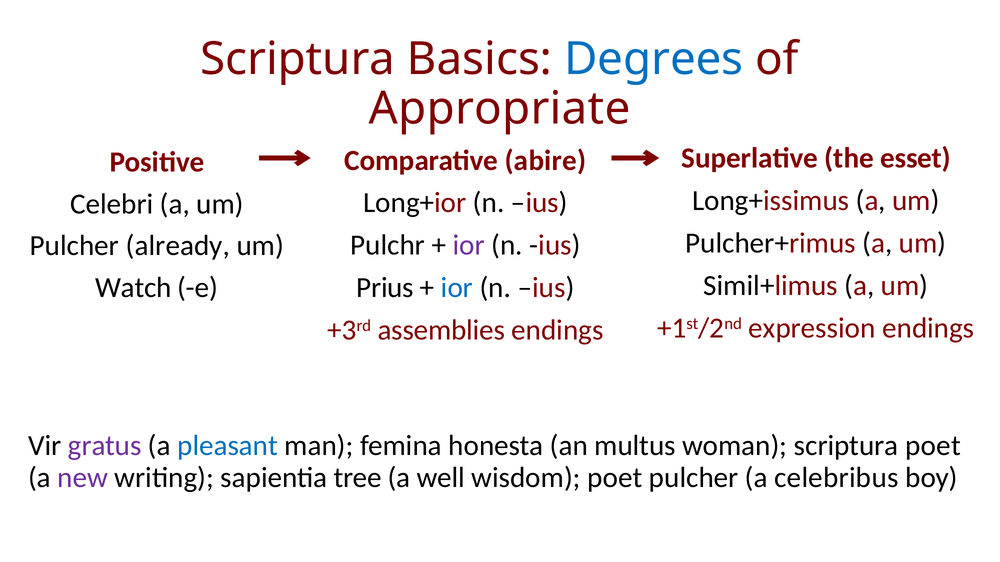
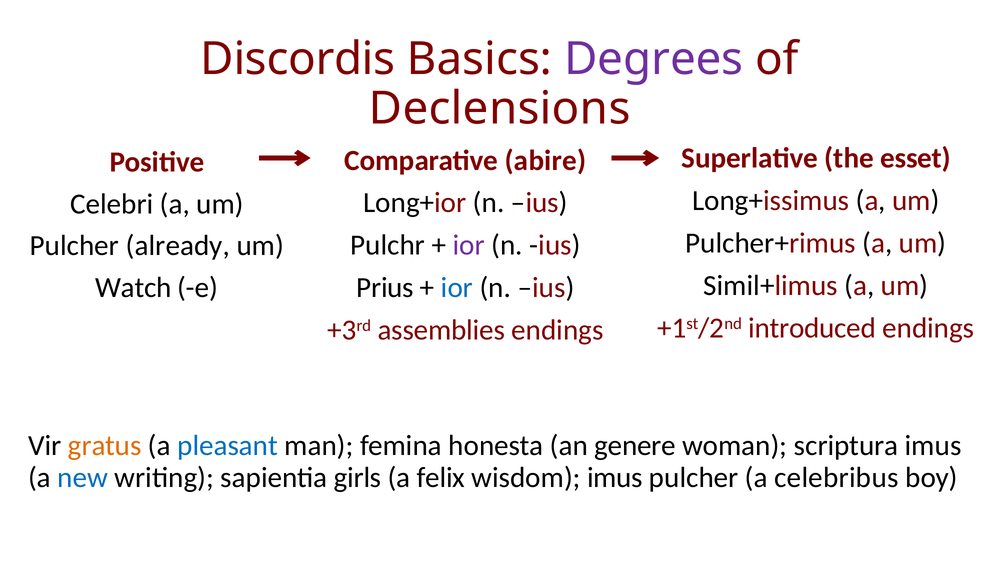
Scriptura at (298, 59): Scriptura -> Discordis
Degrees colour: blue -> purple
Appropriate: Appropriate -> Declensions
expression: expression -> introduced
gratus colour: purple -> orange
multus: multus -> genere
scriptura poet: poet -> imus
new colour: purple -> blue
tree: tree -> girls
well: well -> felix
wisdom poet: poet -> imus
